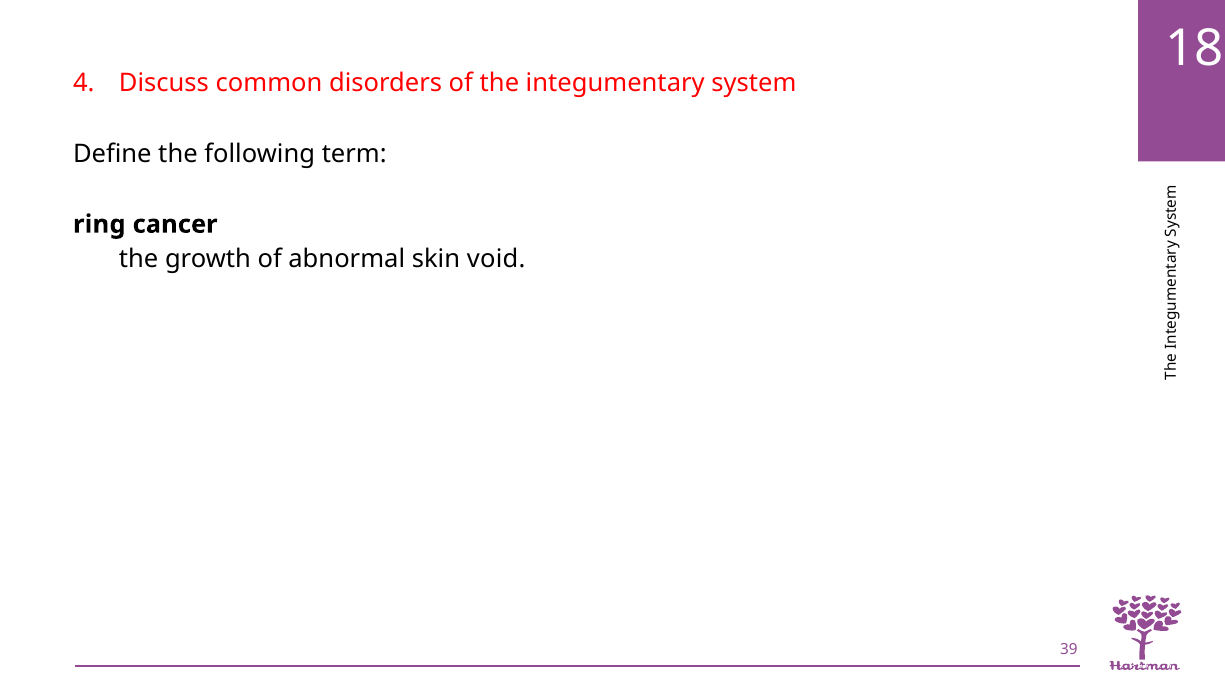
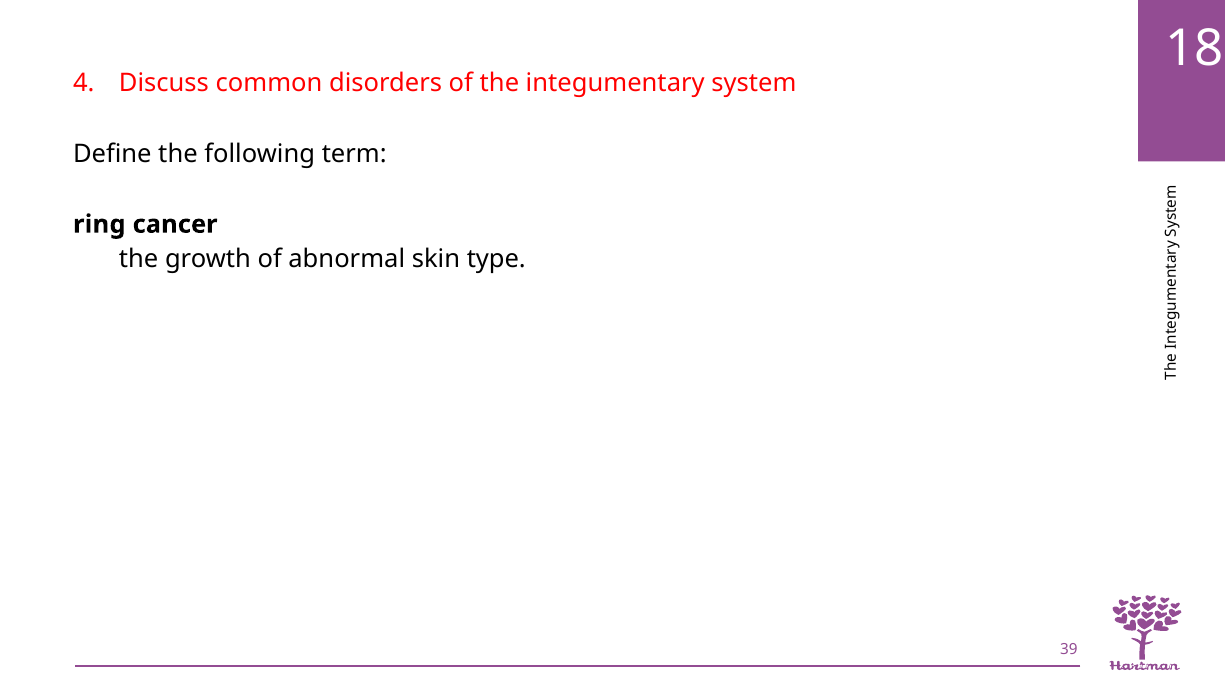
void: void -> type
